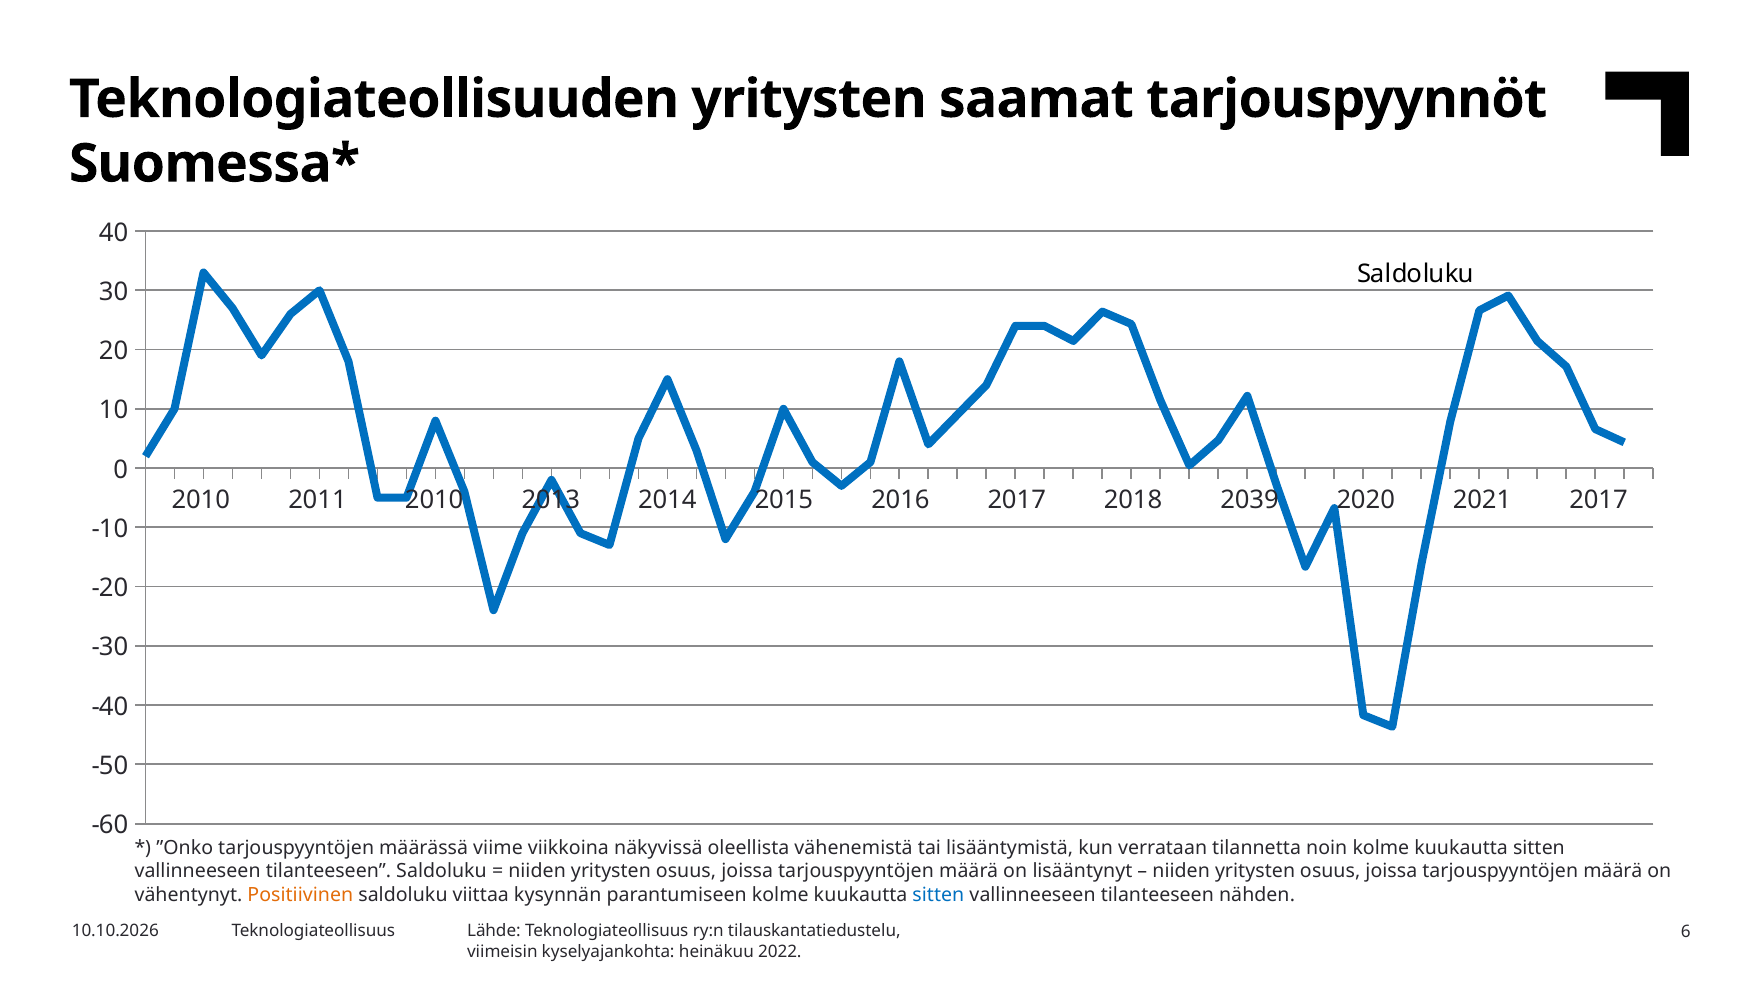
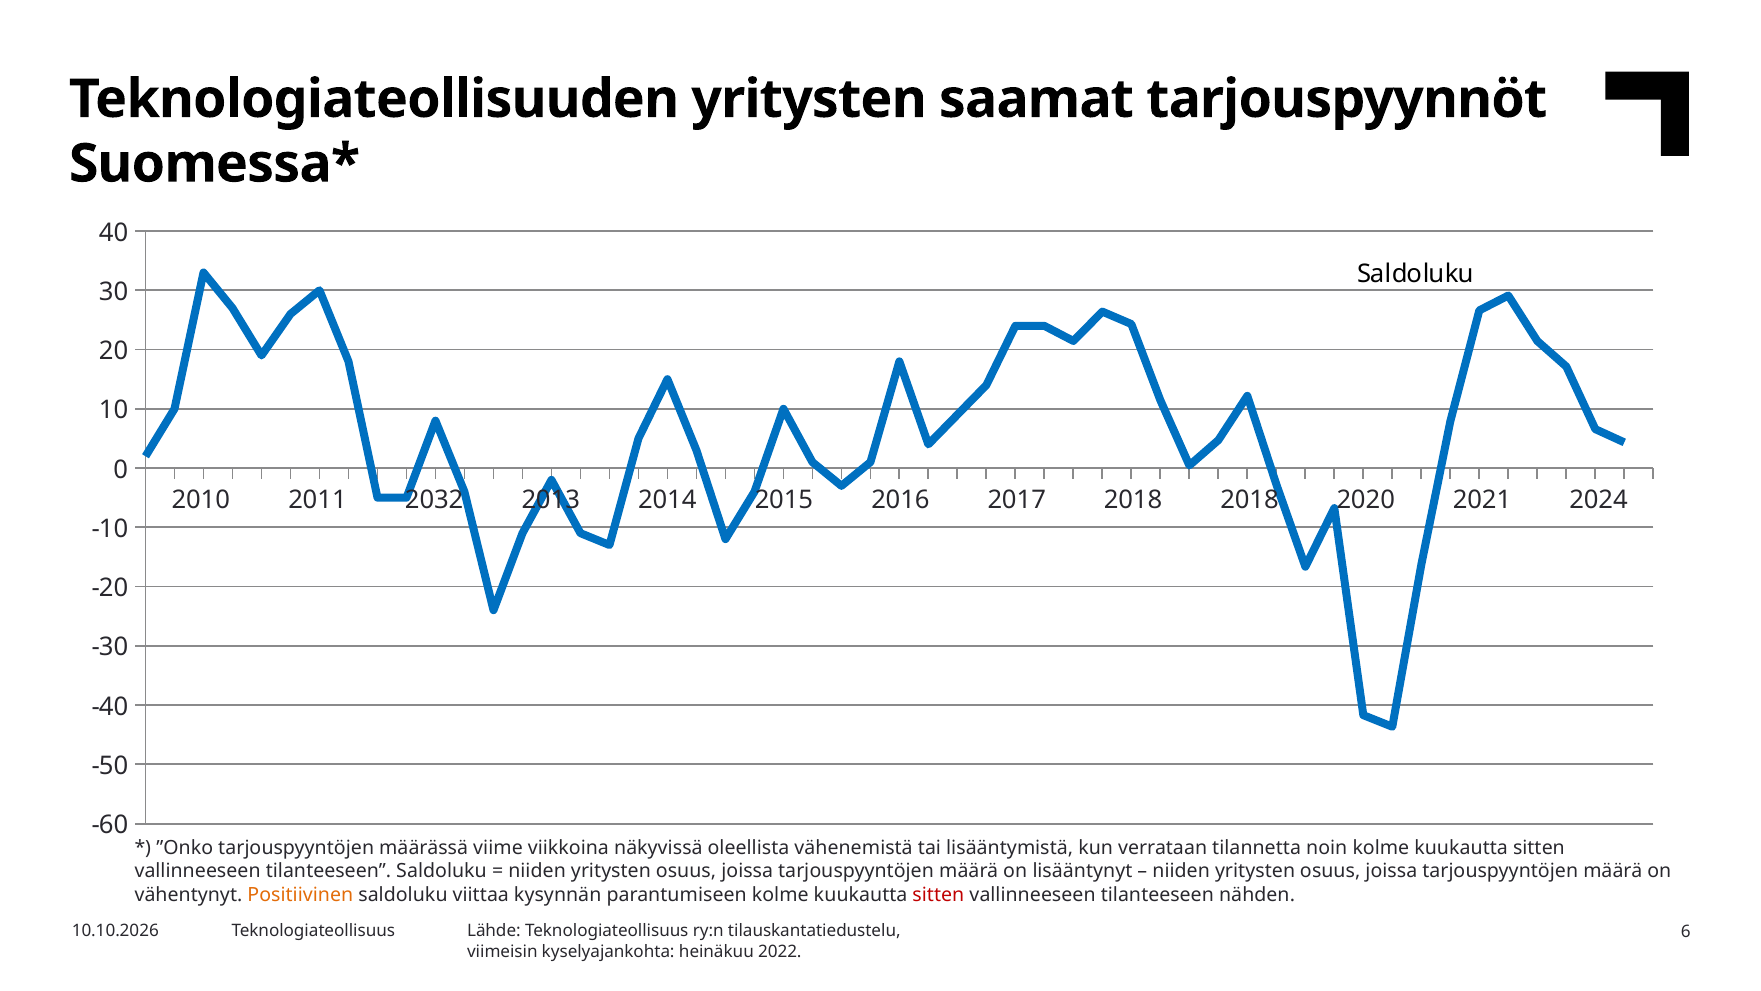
2011 2010: 2010 -> 2032
2018 2039: 2039 -> 2018
2021 2017: 2017 -> 2024
sitten at (938, 894) colour: blue -> red
